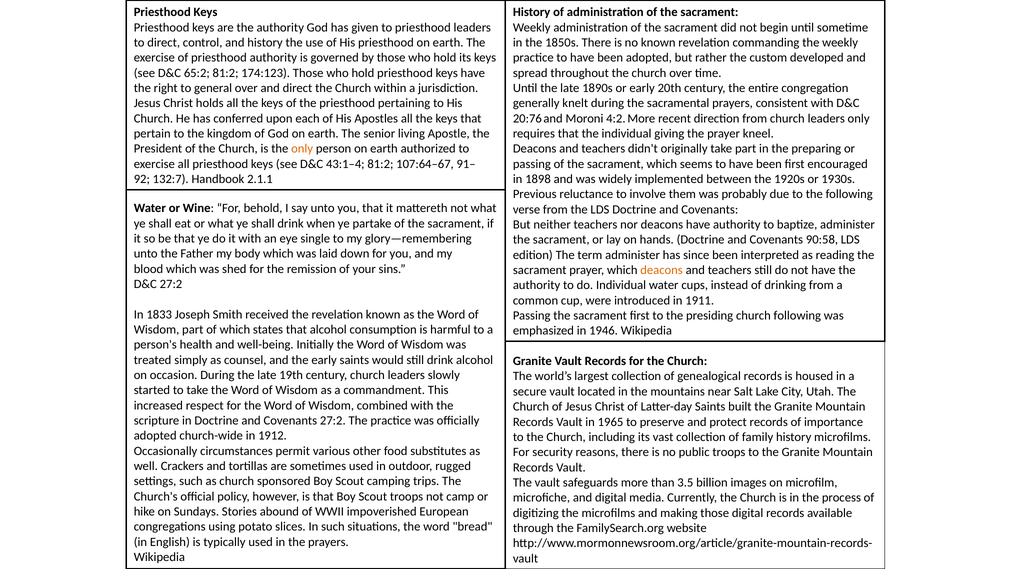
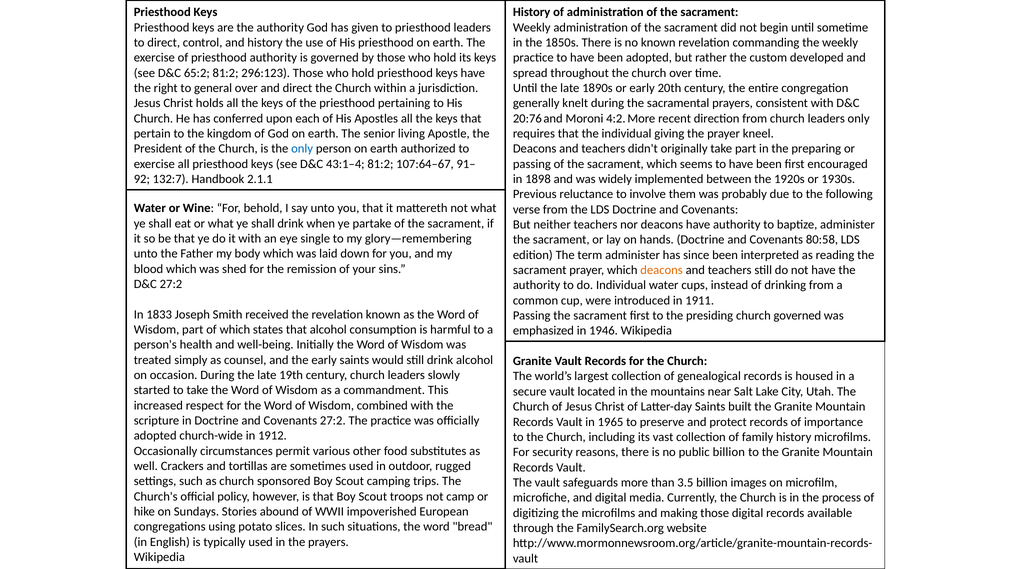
174:123: 174:123 -> 296:123
only at (302, 149) colour: orange -> blue
90:58: 90:58 -> 80:58
church following: following -> governed
public troops: troops -> billion
